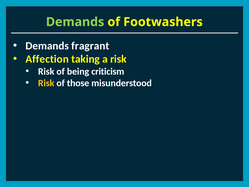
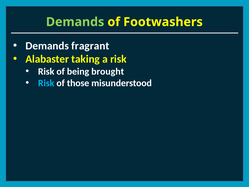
Affection: Affection -> Alabaster
criticism: criticism -> brought
Risk at (46, 83) colour: yellow -> light blue
